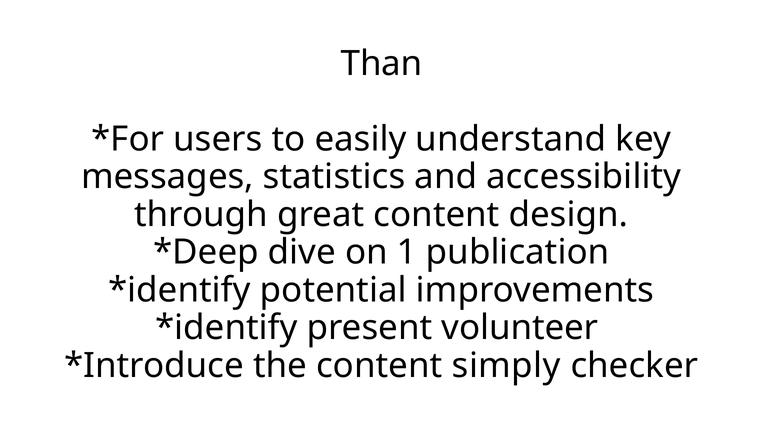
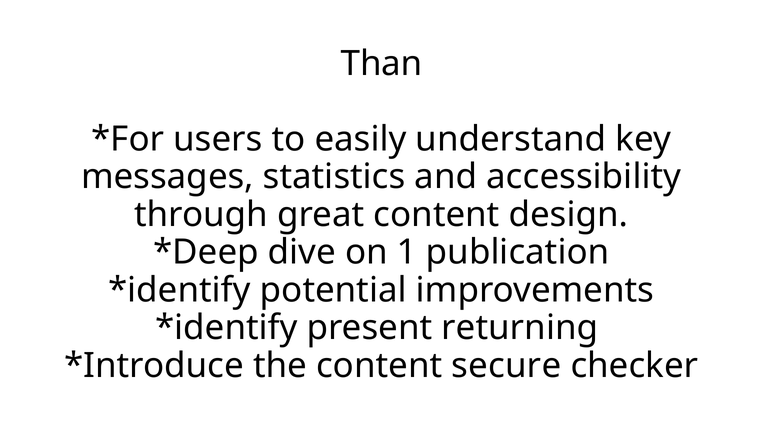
volunteer: volunteer -> returning
simply: simply -> secure
